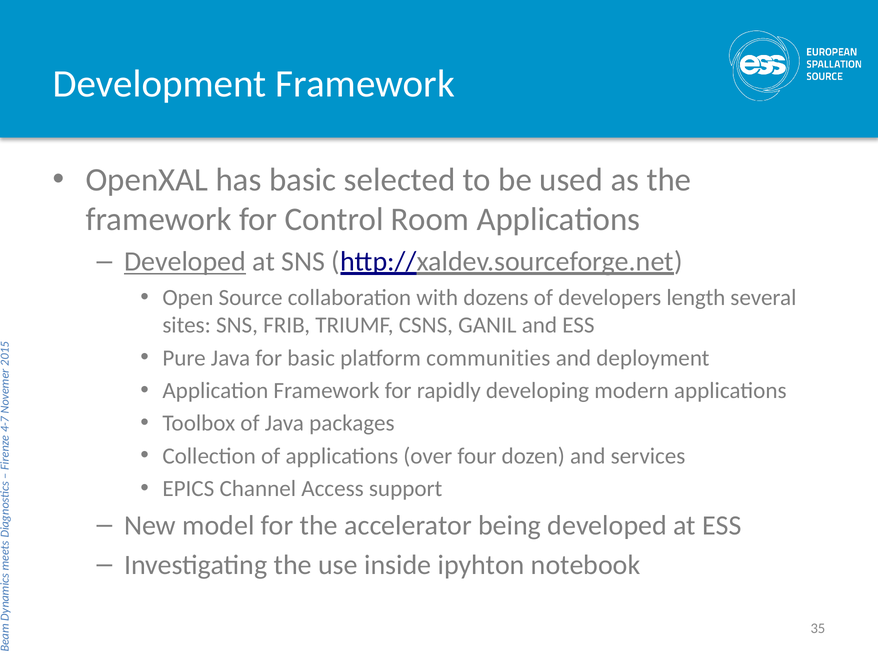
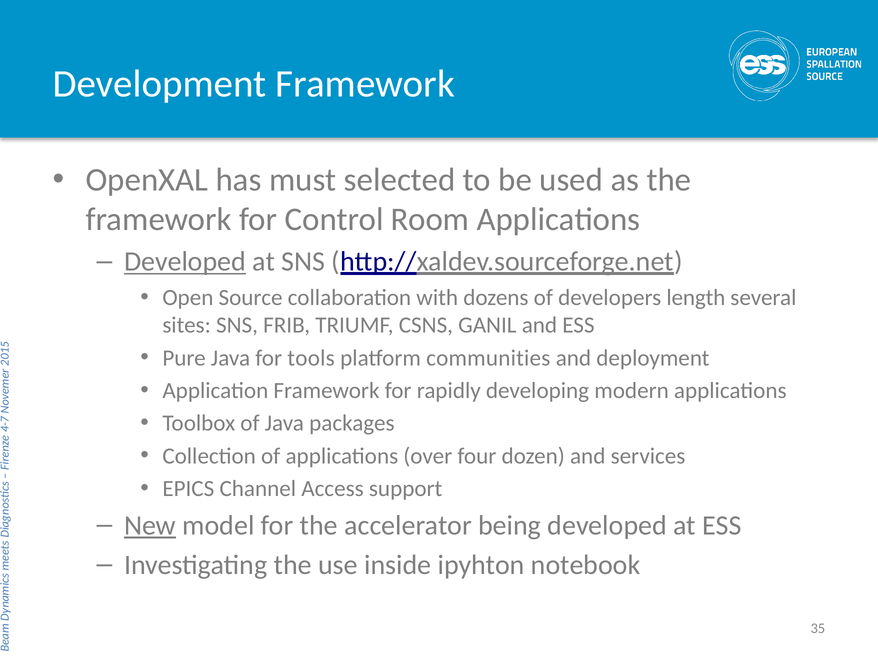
has basic: basic -> must
for basic: basic -> tools
New underline: none -> present
